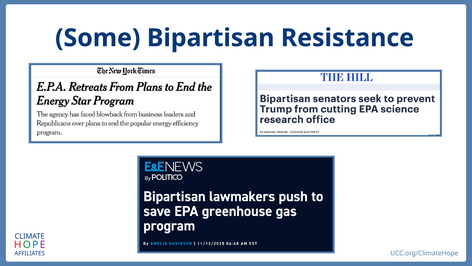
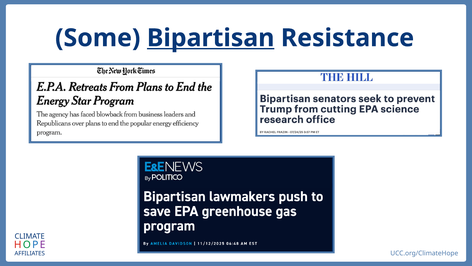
Bipartisan underline: none -> present
